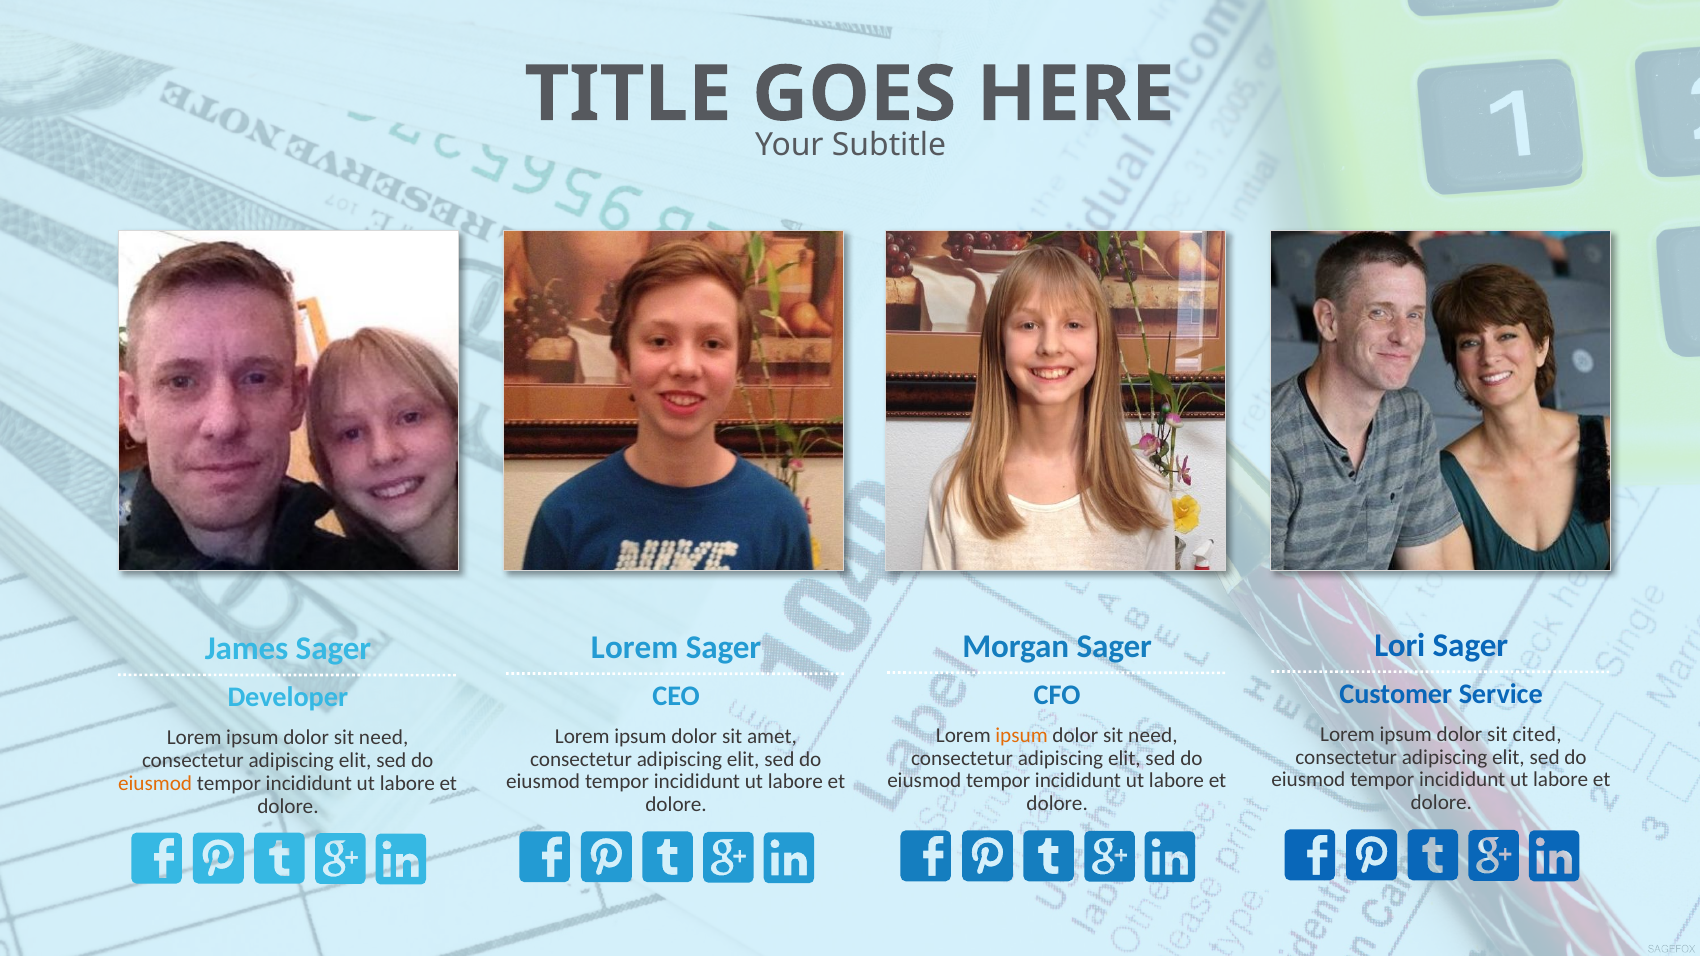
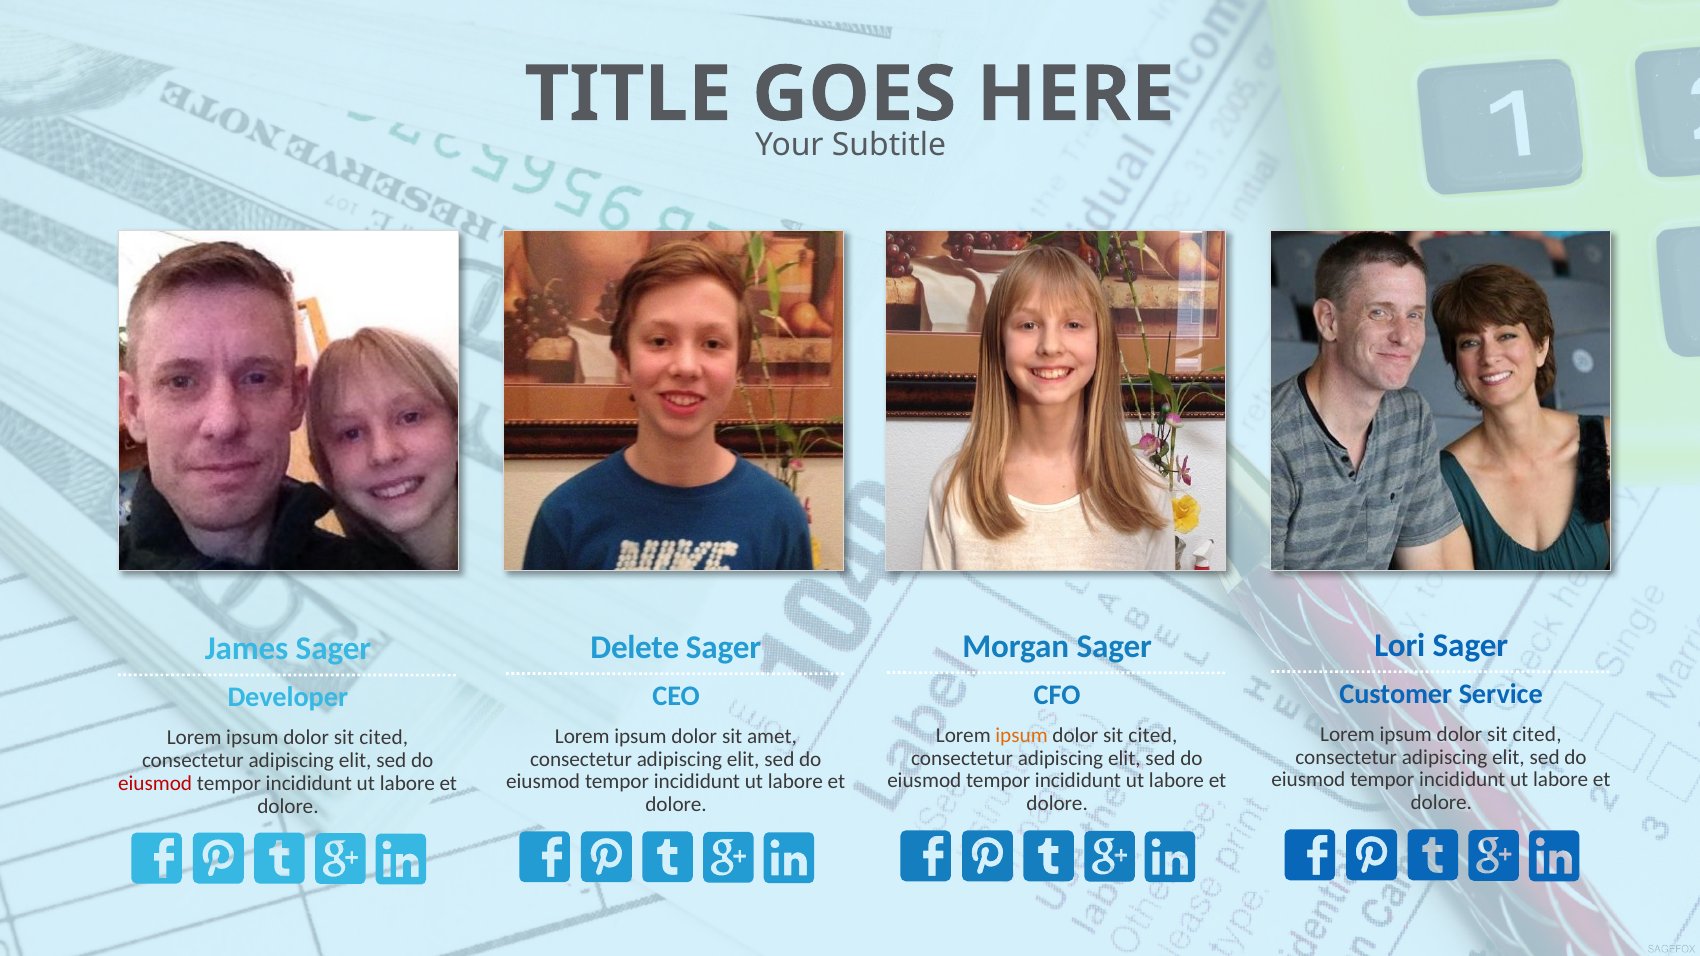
Lorem at (635, 647): Lorem -> Delete
need at (1153, 735): need -> cited
need at (384, 738): need -> cited
eiusmod at (155, 783) colour: orange -> red
